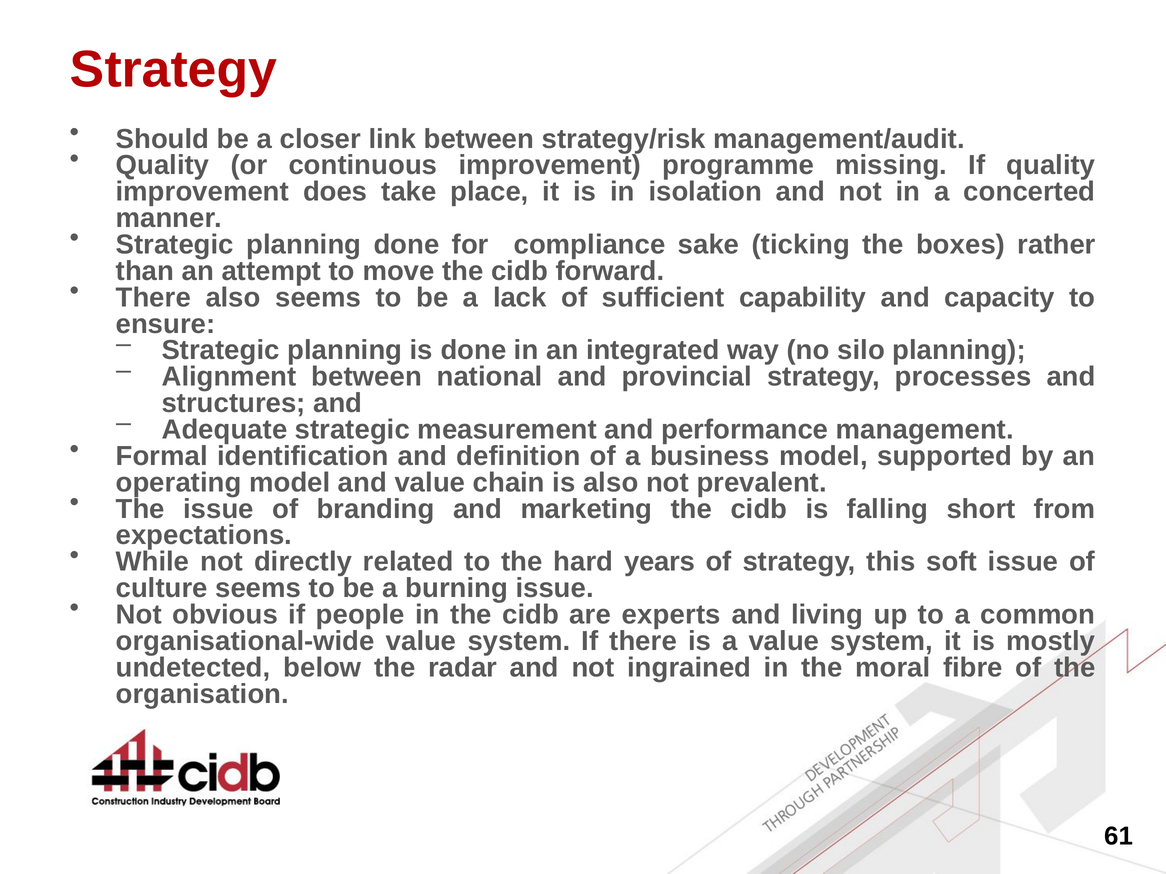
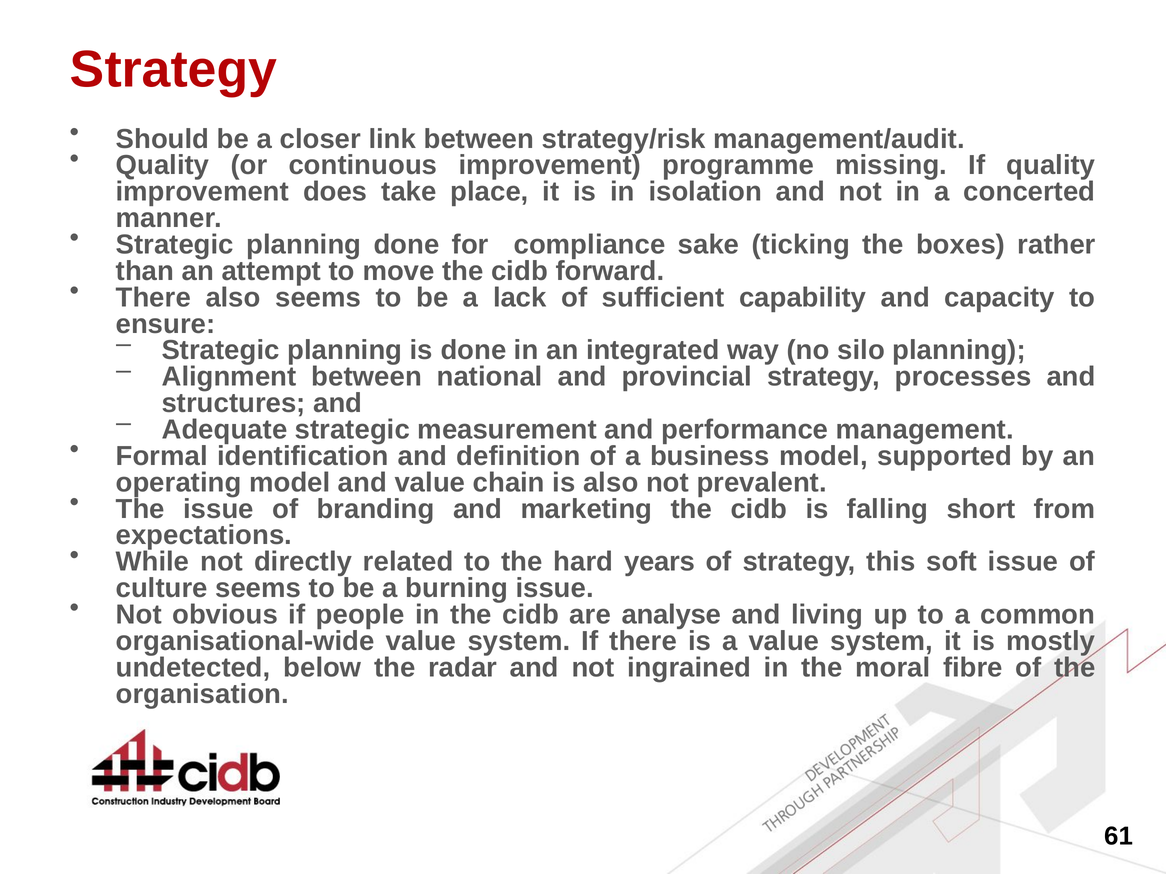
experts: experts -> analyse
